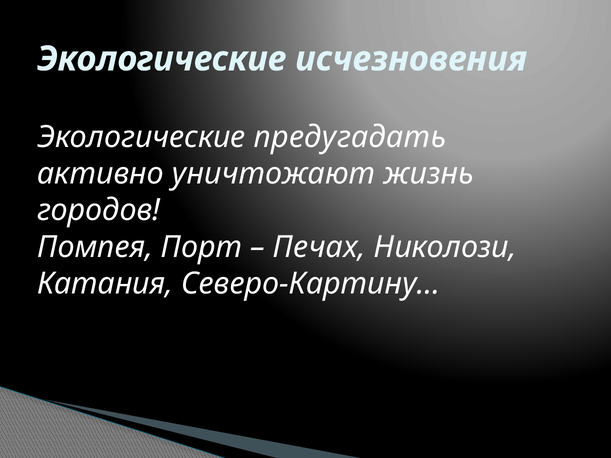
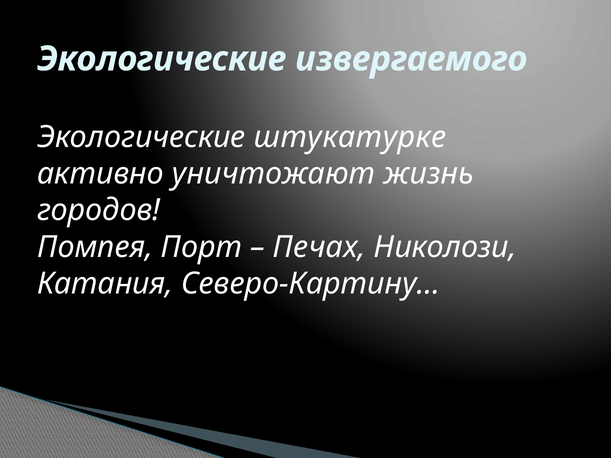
исчезновения: исчезновения -> извергаемого
предугадать: предугадать -> штукатурке
